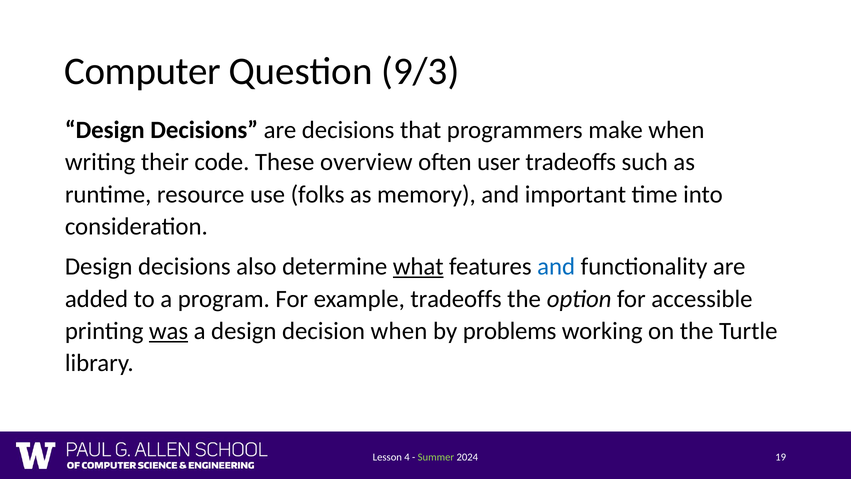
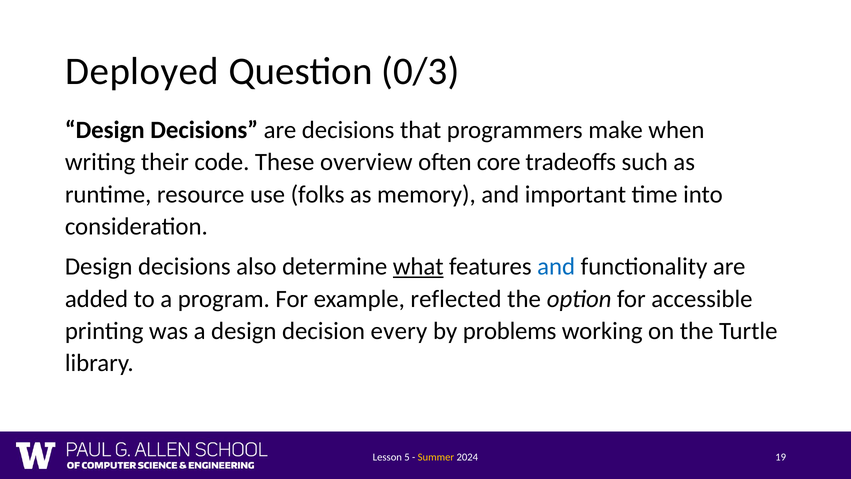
Computer: Computer -> Deployed
9/3: 9/3 -> 0/3
user: user -> core
example tradeoffs: tradeoffs -> reflected
was underline: present -> none
decision when: when -> every
4: 4 -> 5
Summer colour: light green -> yellow
